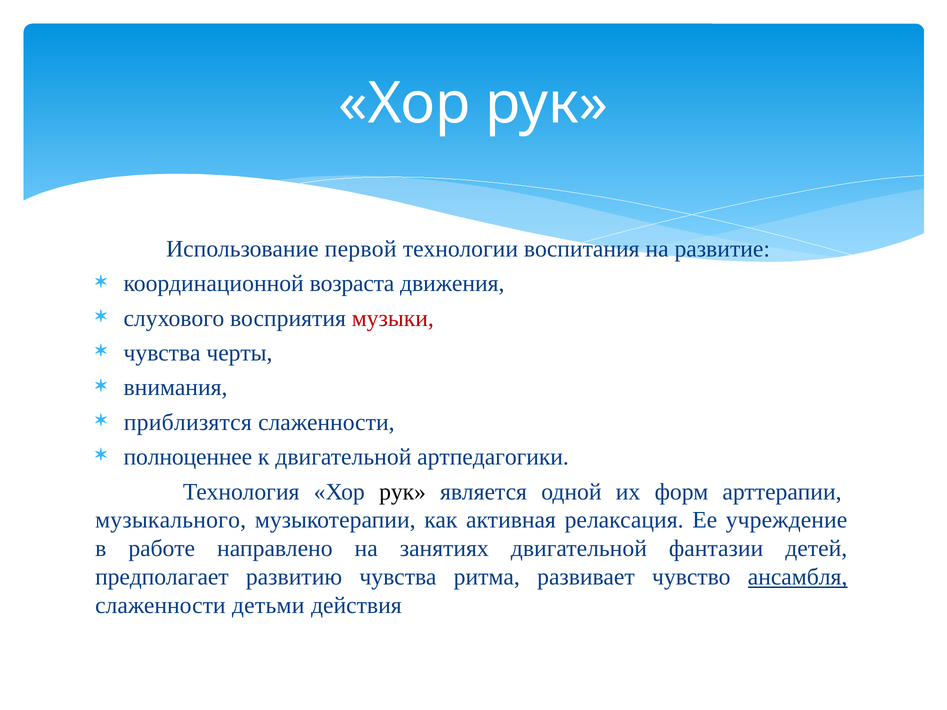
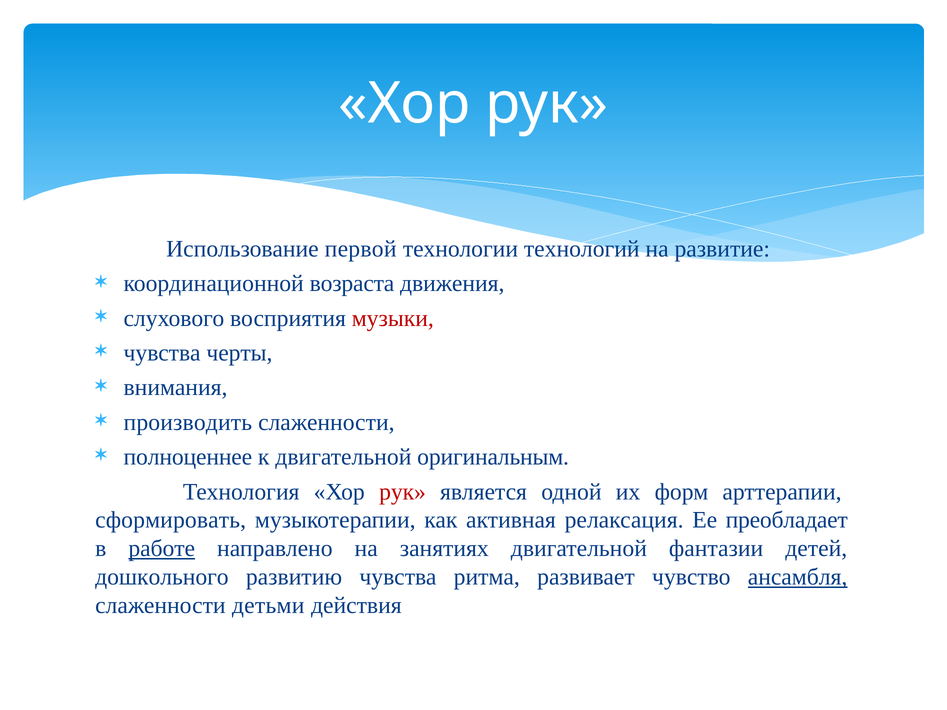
воспитания: воспитания -> технологий
приблизятся: приблизятся -> производить
артпедагогики: артпедагогики -> оригинальным
рук at (403, 492) colour: black -> red
музыкального: музыкального -> сформировать
учреждение: учреждение -> преобладает
работе underline: none -> present
предполагает: предполагает -> дошкольного
